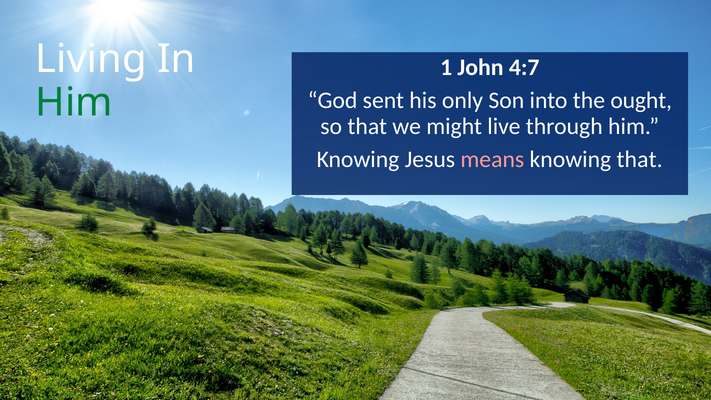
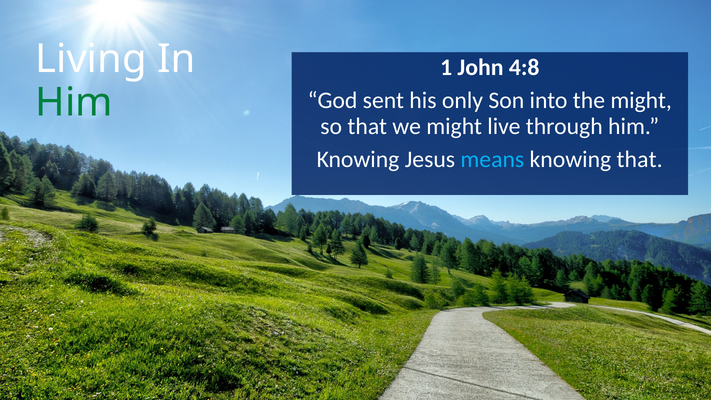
4:7: 4:7 -> 4:8
the ought: ought -> might
means colour: pink -> light blue
